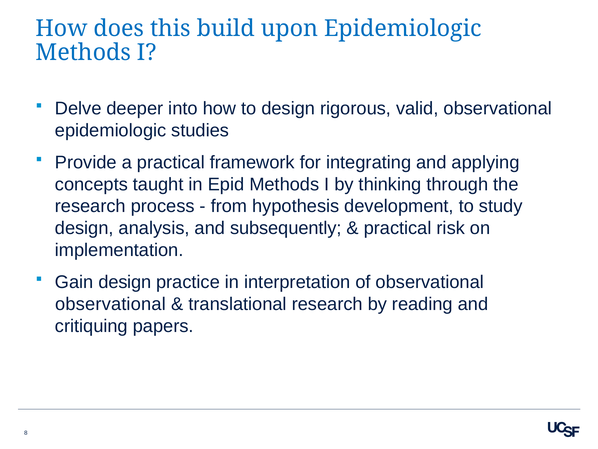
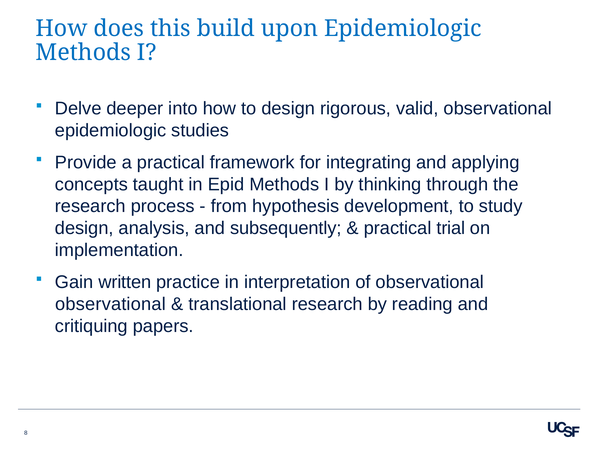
risk: risk -> trial
Gain design: design -> written
